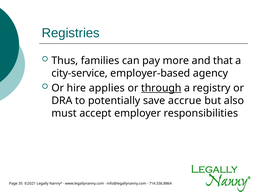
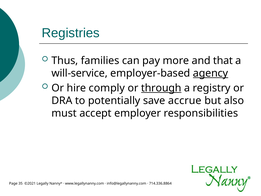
city-service: city-service -> will-service
agency underline: none -> present
applies: applies -> comply
